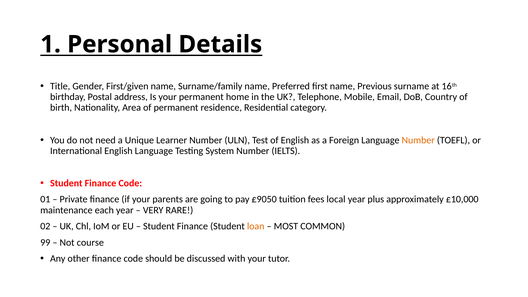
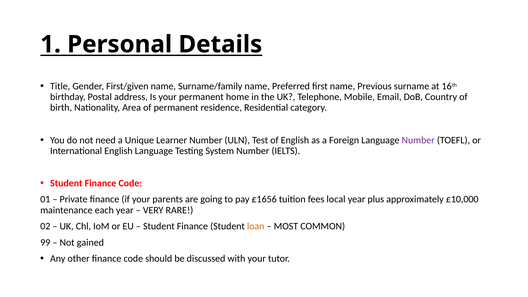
Number at (418, 140) colour: orange -> purple
£9050: £9050 -> £1656
course: course -> gained
